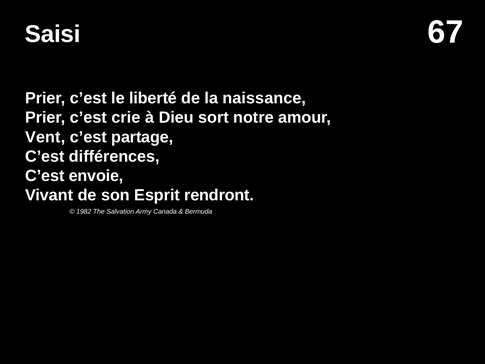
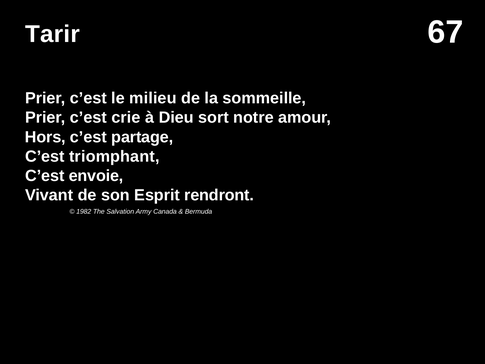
Saisi: Saisi -> Tarir
liberté: liberté -> milieu
naissance: naissance -> sommeille
Vent: Vent -> Hors
différences: différences -> triomphant
